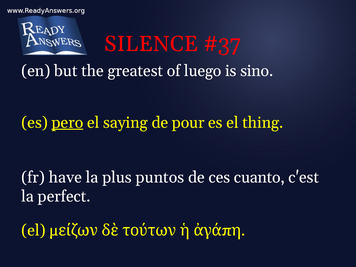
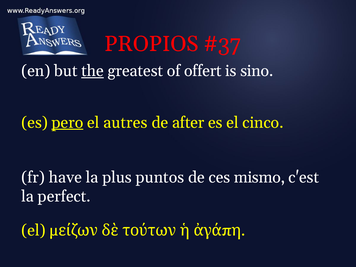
SILENCE: SILENCE -> PROPIOS
the underline: none -> present
luego: luego -> offert
saying: saying -> autres
pour: pour -> after
thing: thing -> cinco
cuanto: cuanto -> mismo
